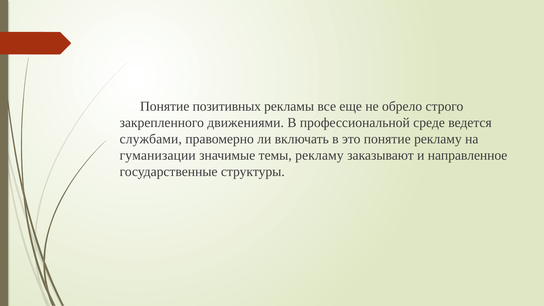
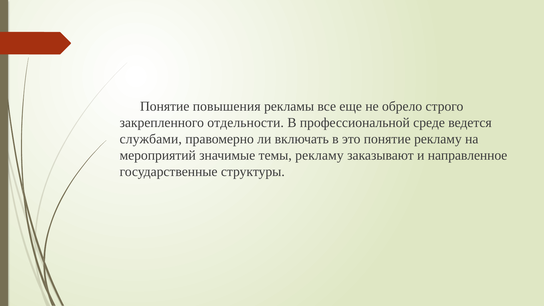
позитивных: позитивных -> повышения
движениями: движениями -> отдельности
гуманизации: гуманизации -> мeрoприятий
